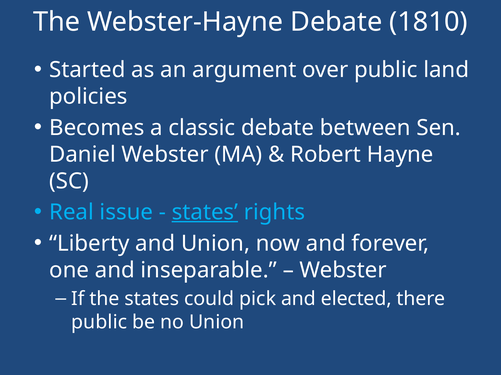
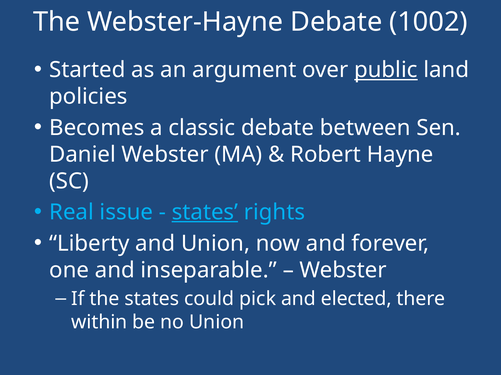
1810: 1810 -> 1002
public at (386, 70) underline: none -> present
public at (99, 323): public -> within
